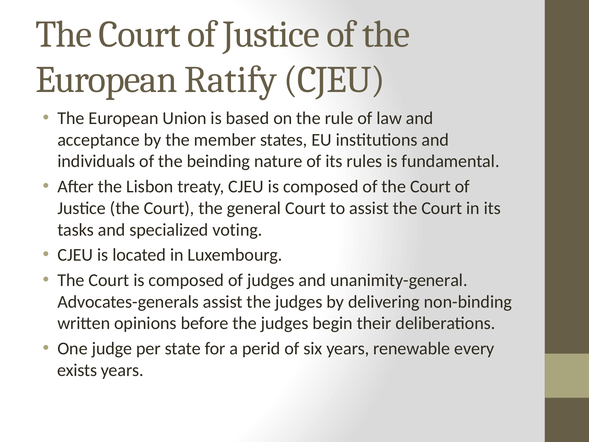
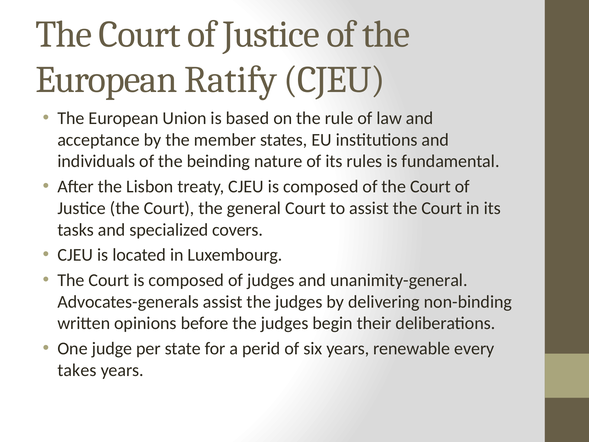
voting: voting -> covers
exists: exists -> takes
